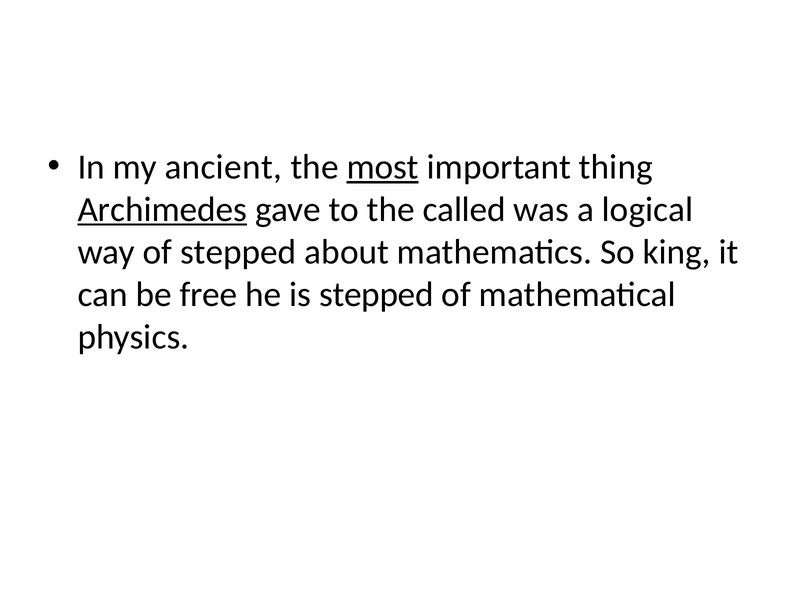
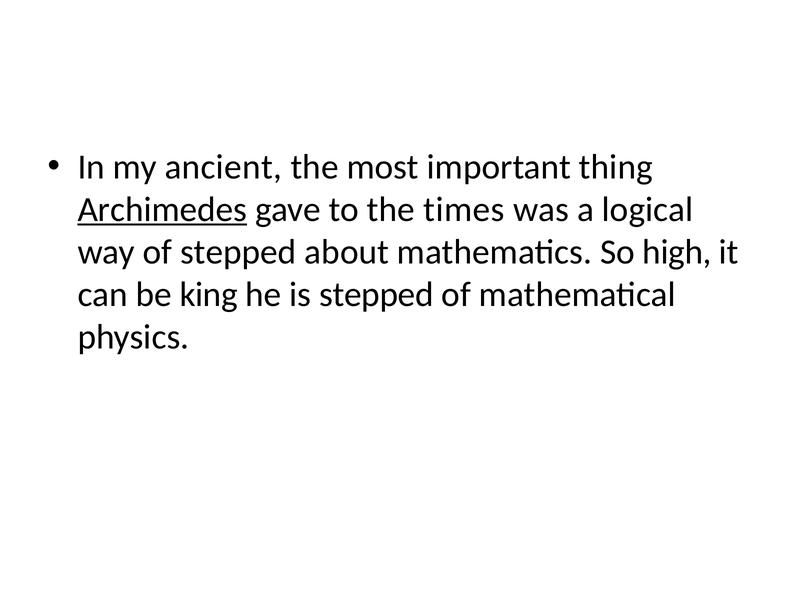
most underline: present -> none
called: called -> times
king: king -> high
free: free -> king
